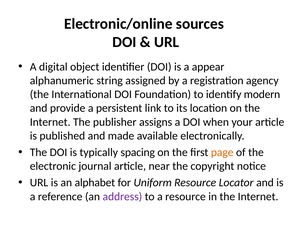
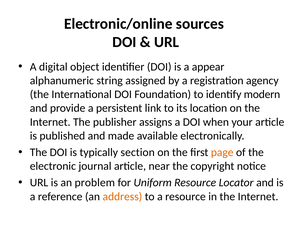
spacing: spacing -> section
alphabet: alphabet -> problem
address colour: purple -> orange
